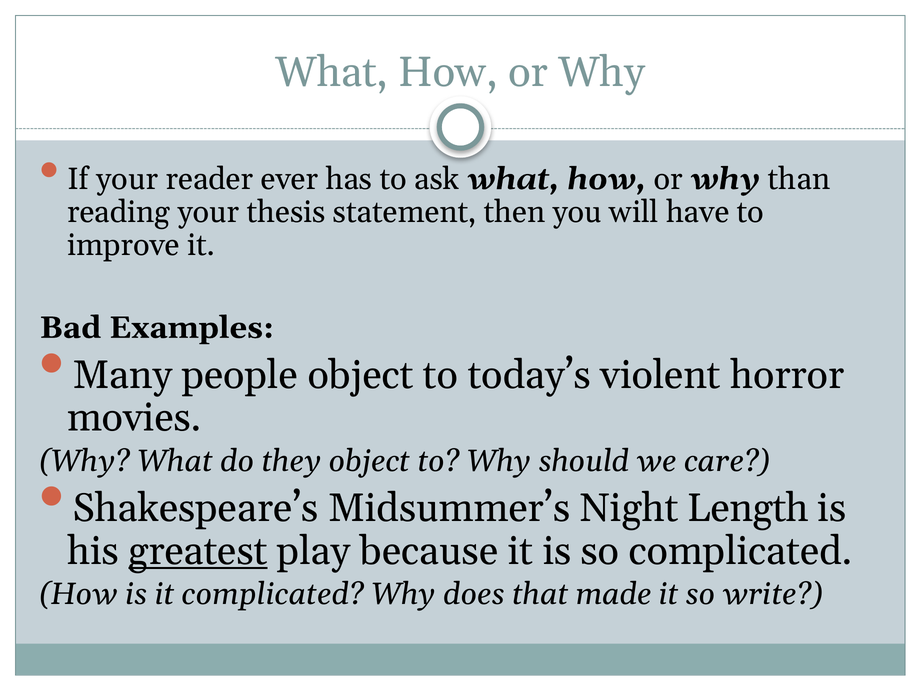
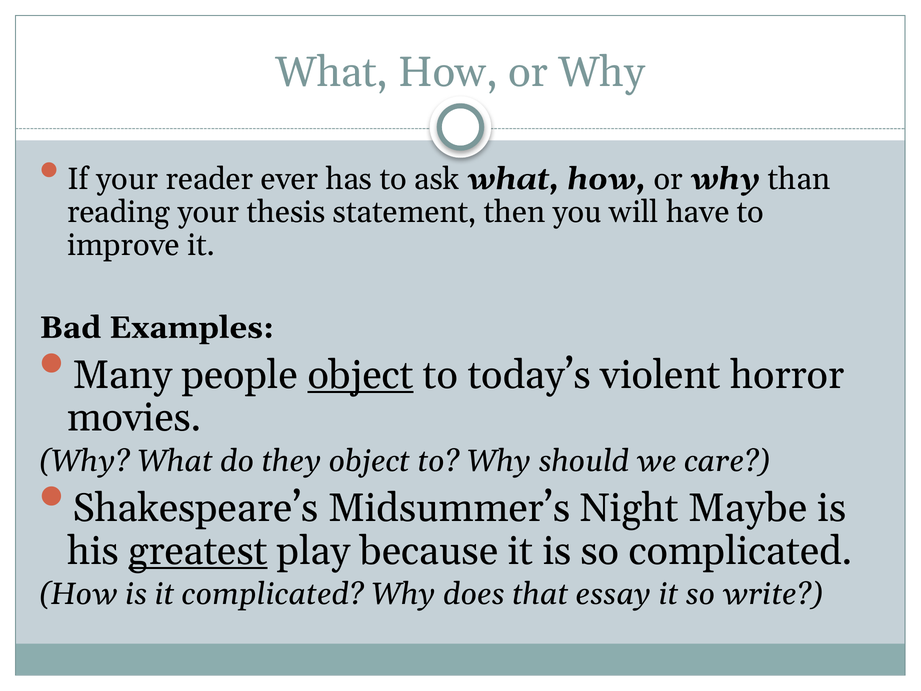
object at (360, 375) underline: none -> present
Length: Length -> Maybe
made: made -> essay
